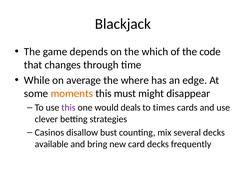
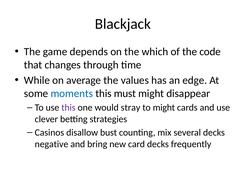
where: where -> values
moments colour: orange -> blue
deals: deals -> stray
to times: times -> might
available: available -> negative
